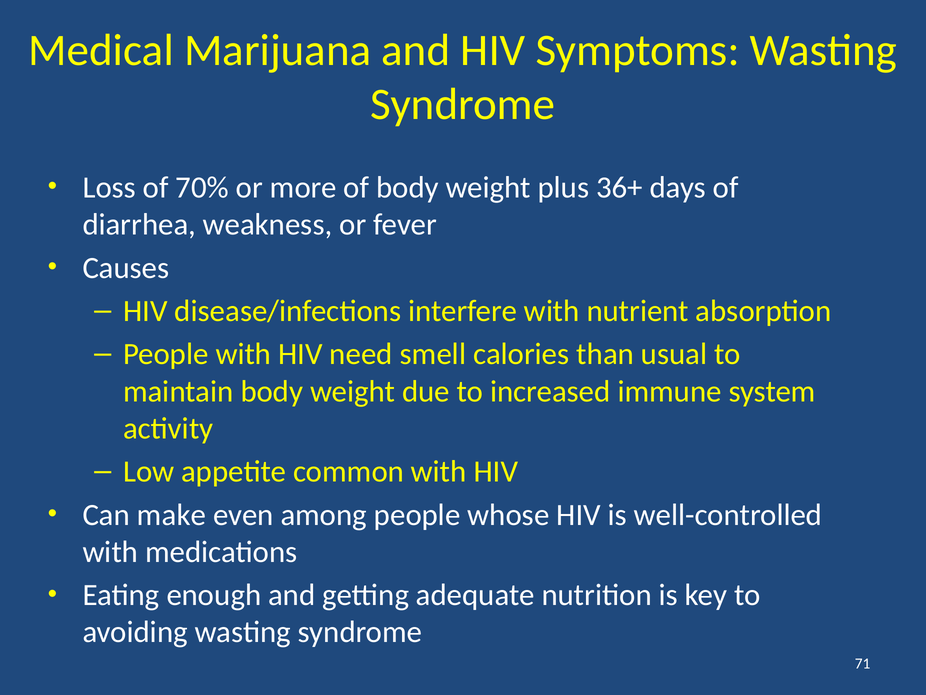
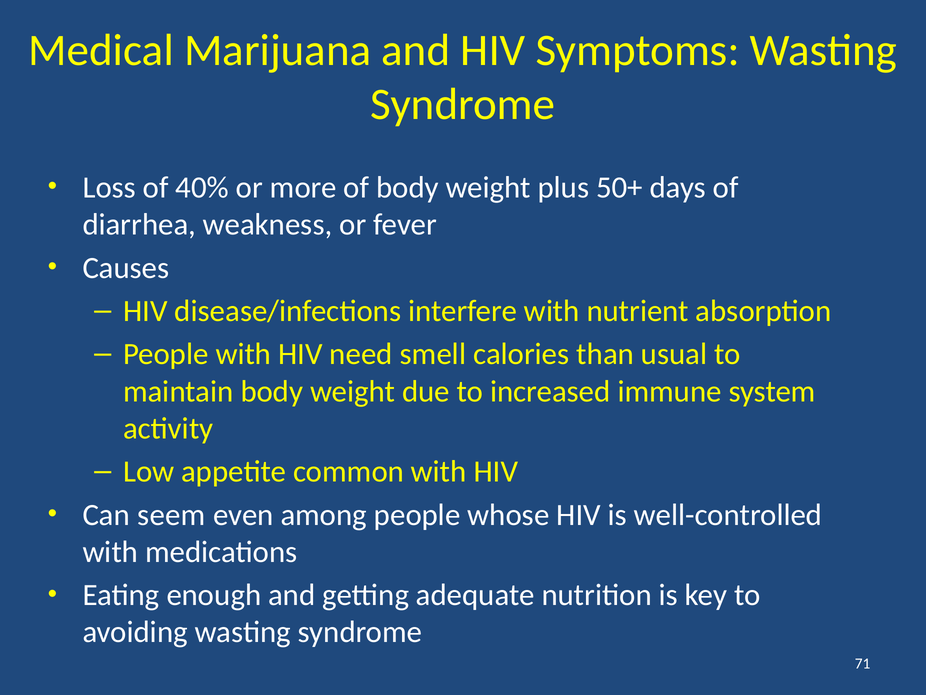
70%: 70% -> 40%
36+: 36+ -> 50+
make: make -> seem
